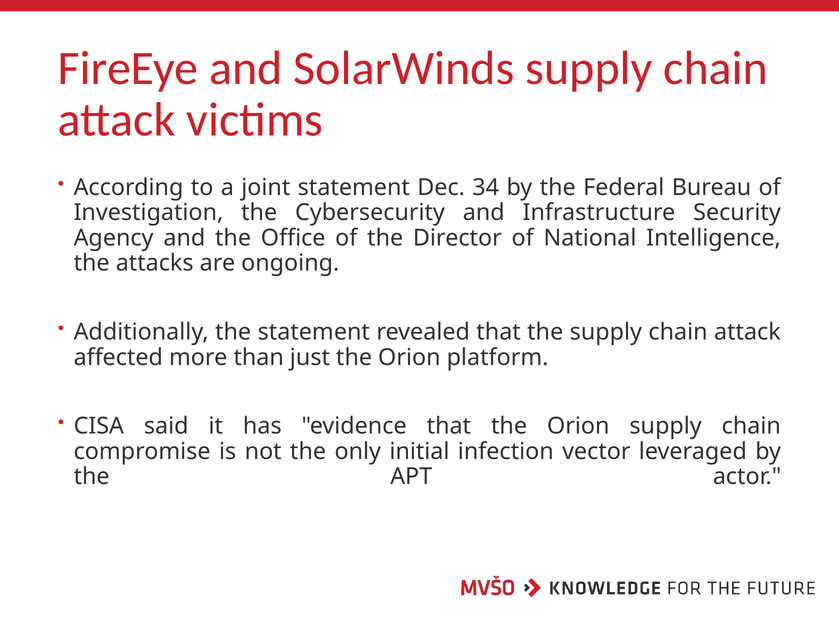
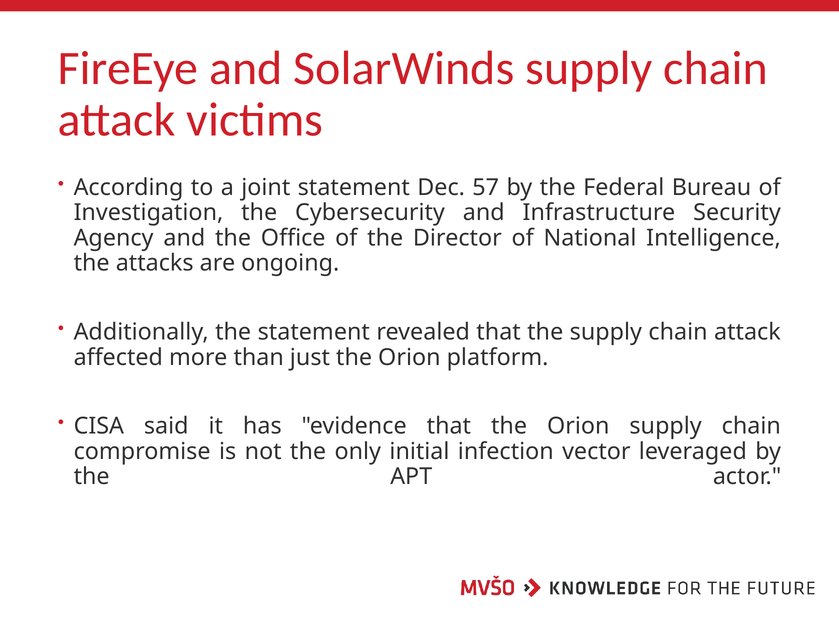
34: 34 -> 57
